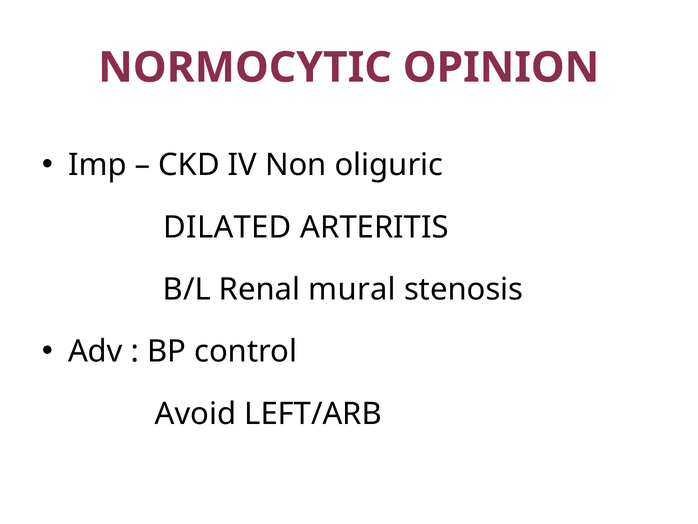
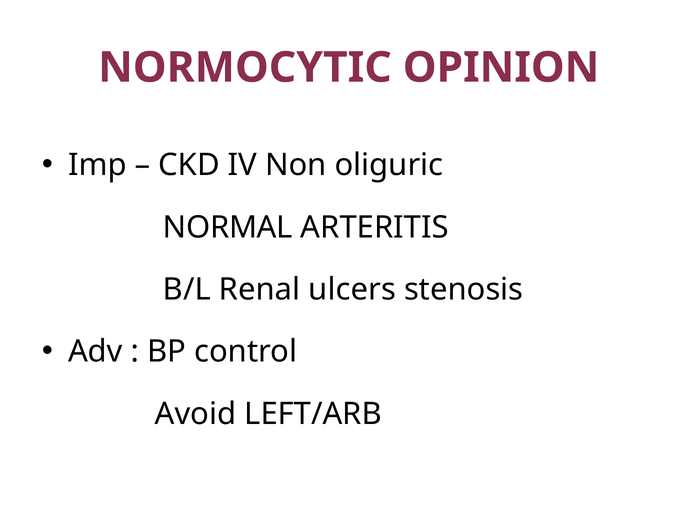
DILATED: DILATED -> NORMAL
mural: mural -> ulcers
